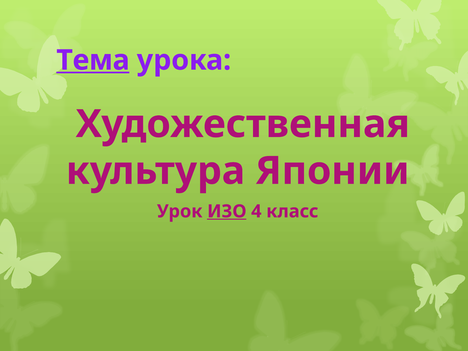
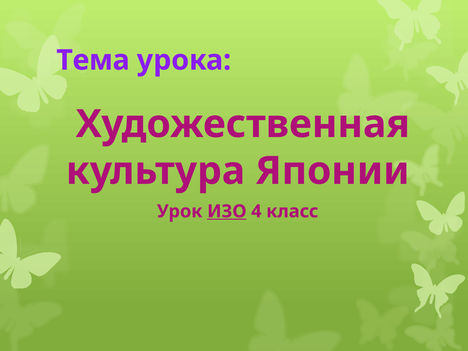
Тема underline: present -> none
